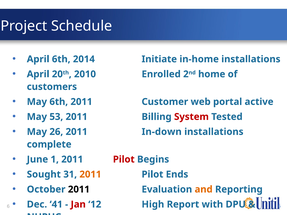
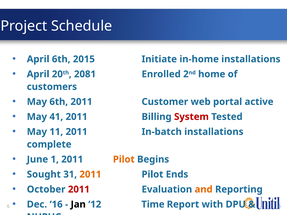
2014: 2014 -> 2015
2010: 2010 -> 2081
53: 53 -> 41
26: 26 -> 11
In-down: In-down -> In-batch
Pilot at (124, 160) colour: red -> orange
2011 at (79, 190) colour: black -> red
41: 41 -> 16
Jan colour: red -> black
High: High -> Time
